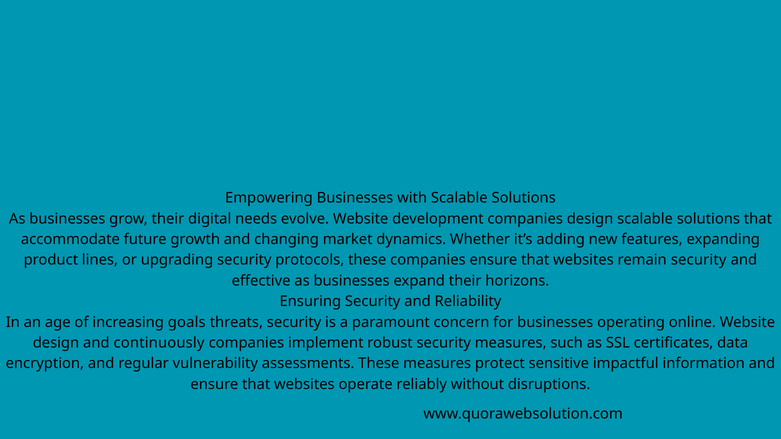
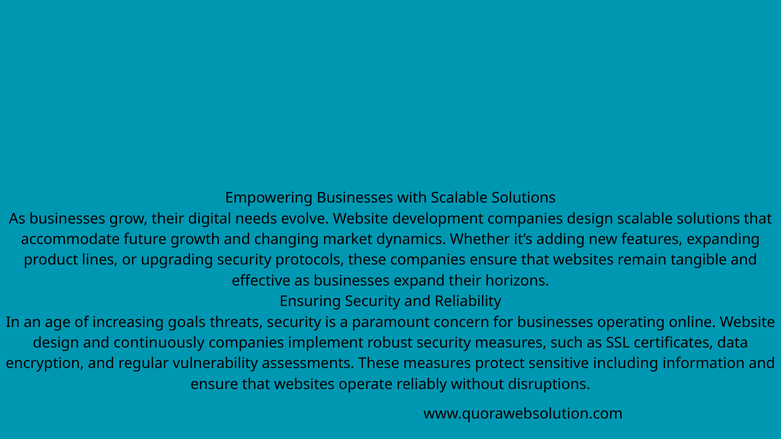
remain security: security -> tangible
impactful: impactful -> including
